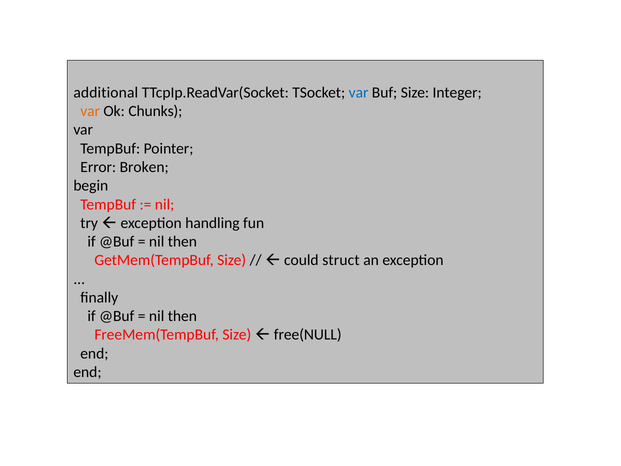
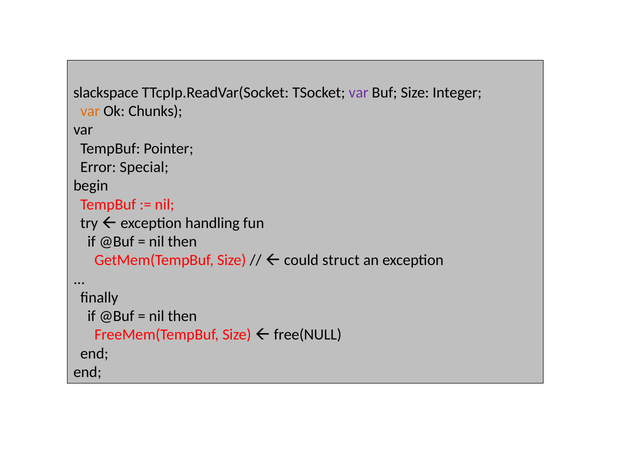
additional: additional -> slackspace
var at (359, 93) colour: blue -> purple
Broken: Broken -> Special
